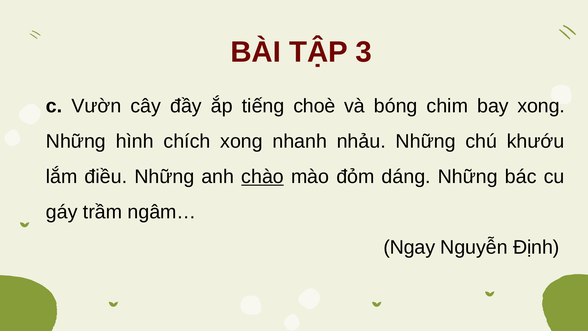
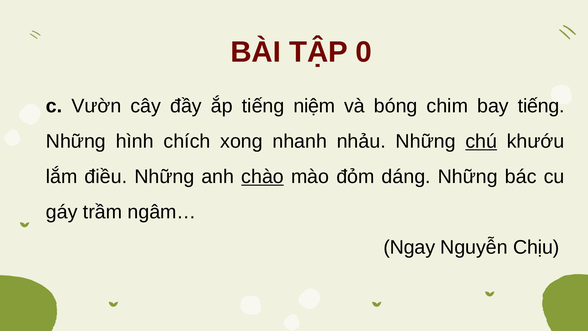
3: 3 -> 0
choè: choè -> niệm
bay xong: xong -> tiếng
chú underline: none -> present
Định: Định -> Chịu
